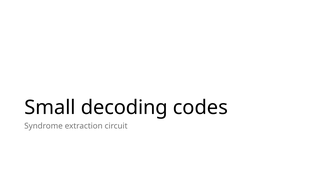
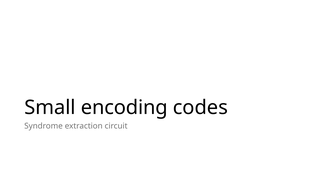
decoding: decoding -> encoding
